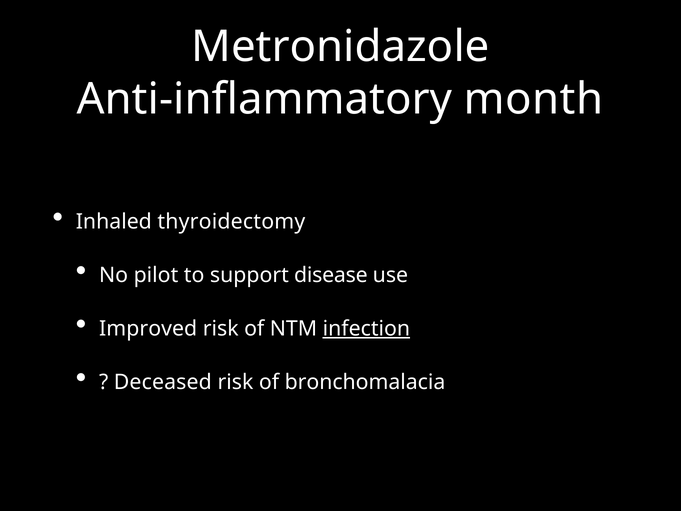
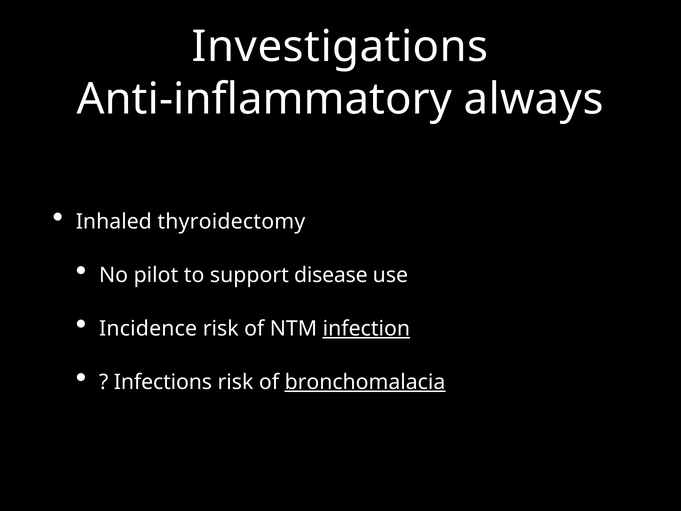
Metronidazole: Metronidazole -> Investigations
month: month -> always
Improved: Improved -> Incidence
Deceased: Deceased -> Infections
bronchomalacia underline: none -> present
